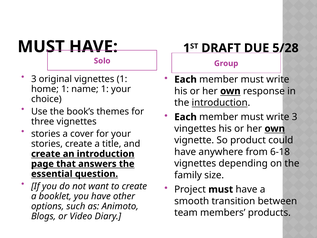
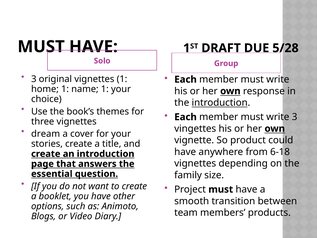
stories at (46, 134): stories -> dream
